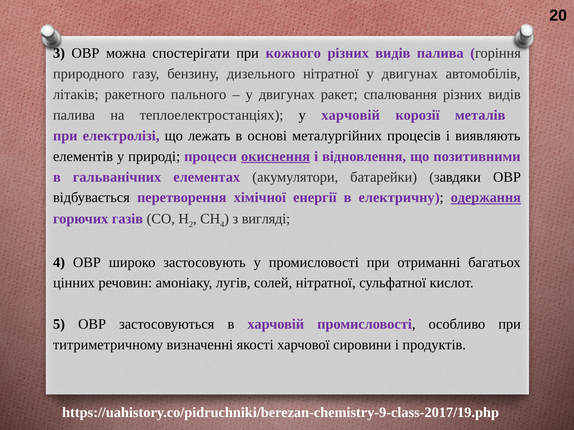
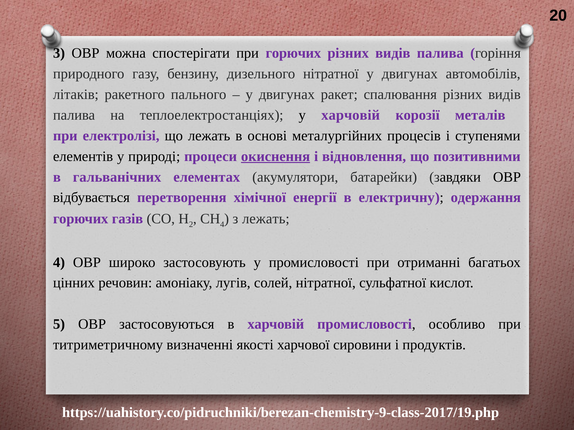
при кожного: кожного -> горючих
виявляють: виявляють -> ступенями
одержання underline: present -> none
з вигляді: вигляді -> лежать
